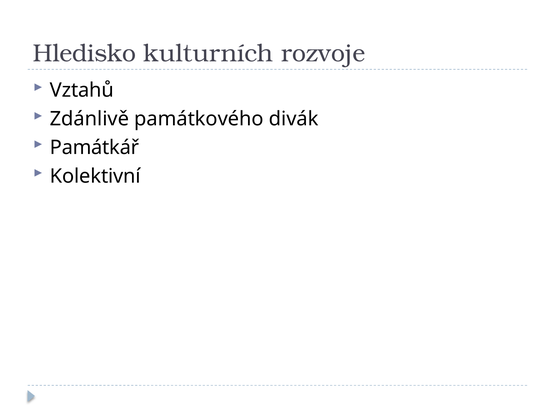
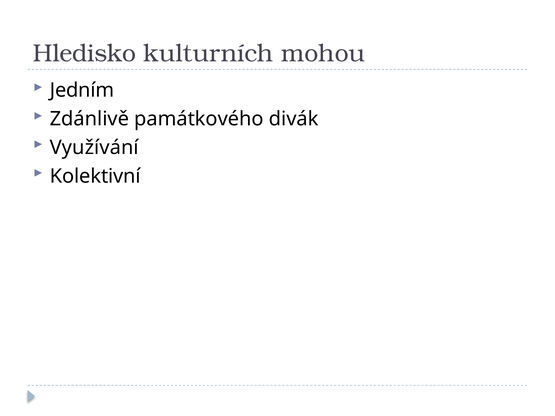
rozvoje: rozvoje -> mohou
Vztahů: Vztahů -> Jedním
Památkář: Památkář -> Využívání
